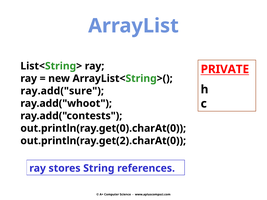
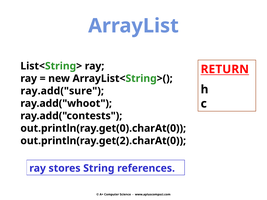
PRIVATE: PRIVATE -> RETURN
